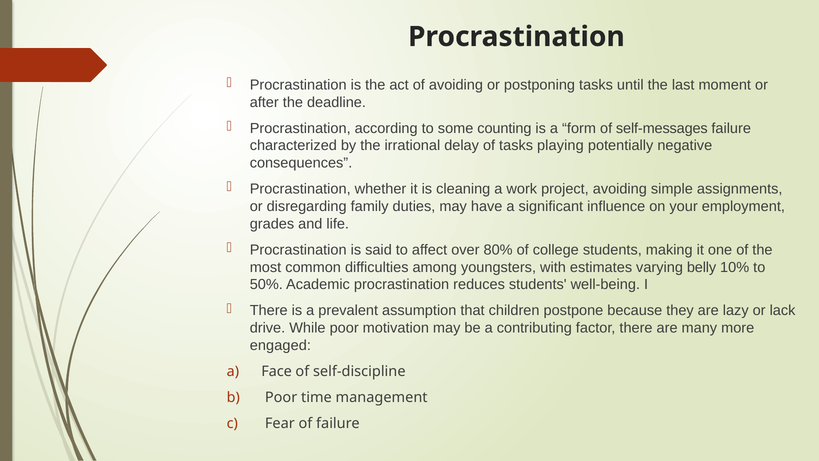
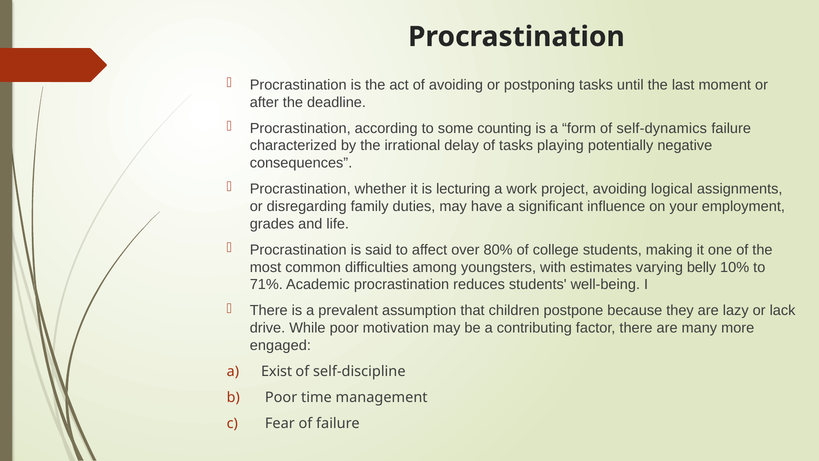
self-messages: self-messages -> self-dynamics
cleaning: cleaning -> lecturing
simple: simple -> logical
50%: 50% -> 71%
Face: Face -> Exist
